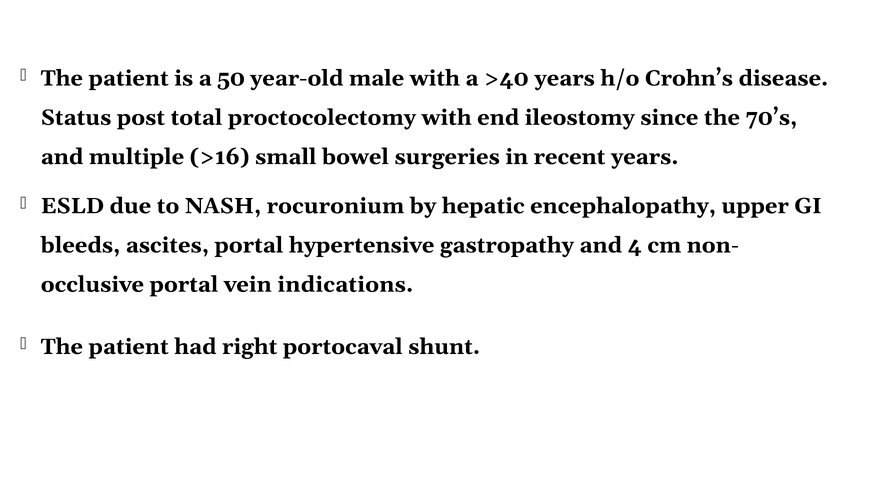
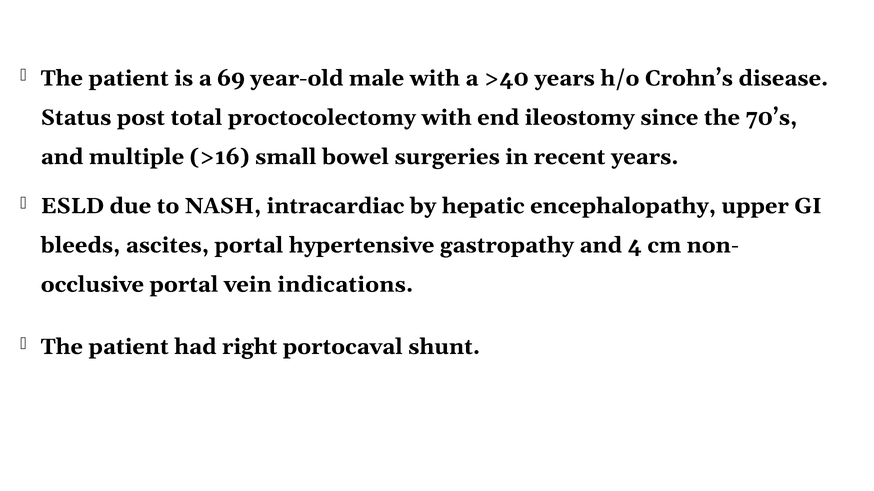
50: 50 -> 69
rocuronium: rocuronium -> intracardiac
